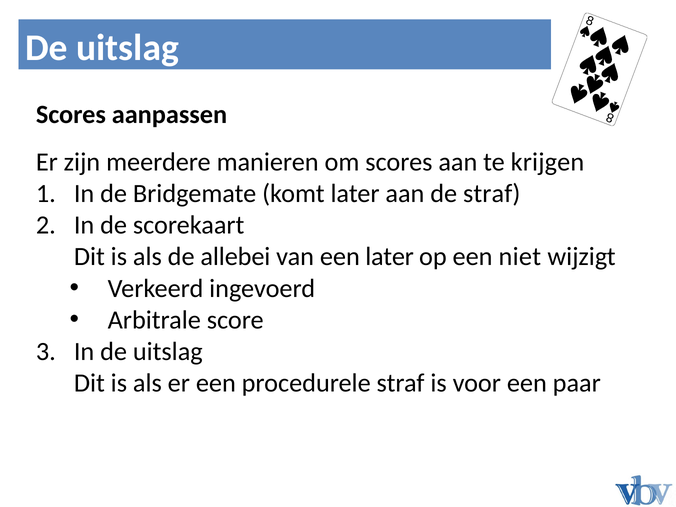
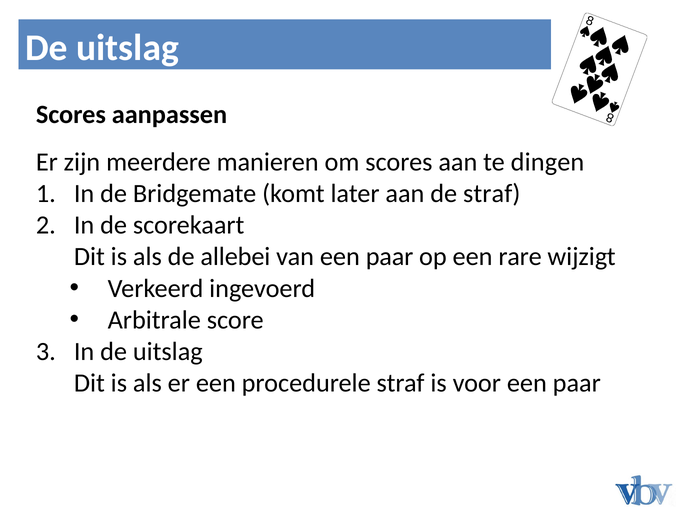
krijgen: krijgen -> dingen
van een later: later -> paar
niet: niet -> rare
